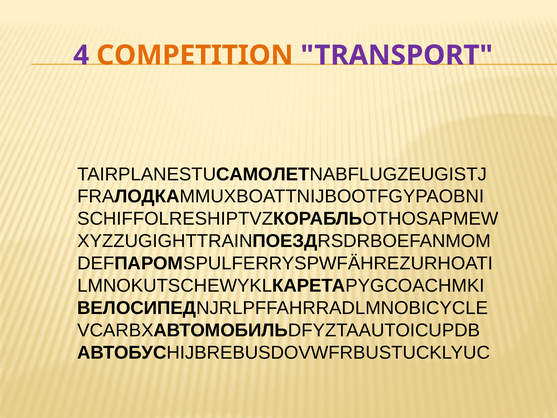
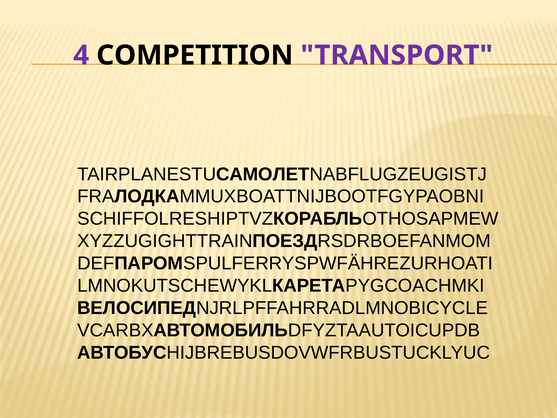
COMPETITION colour: orange -> black
